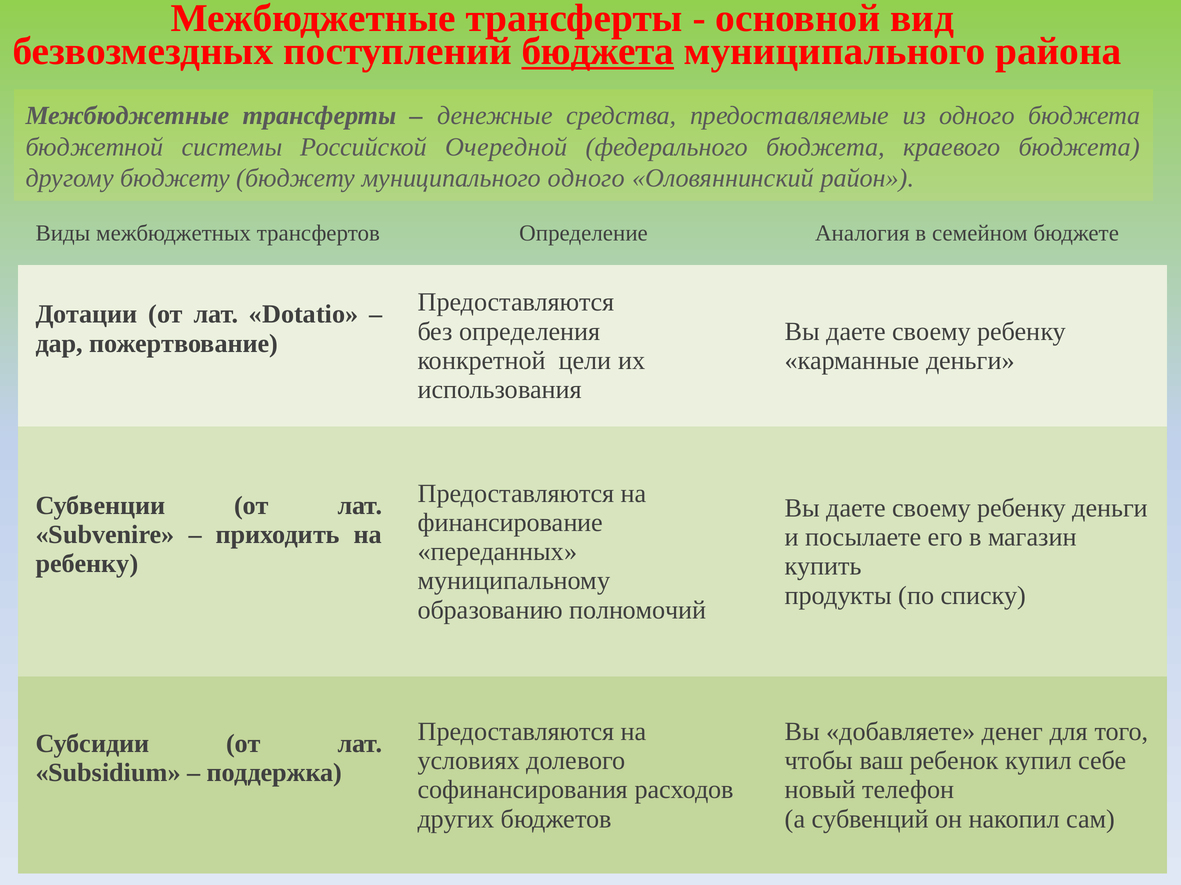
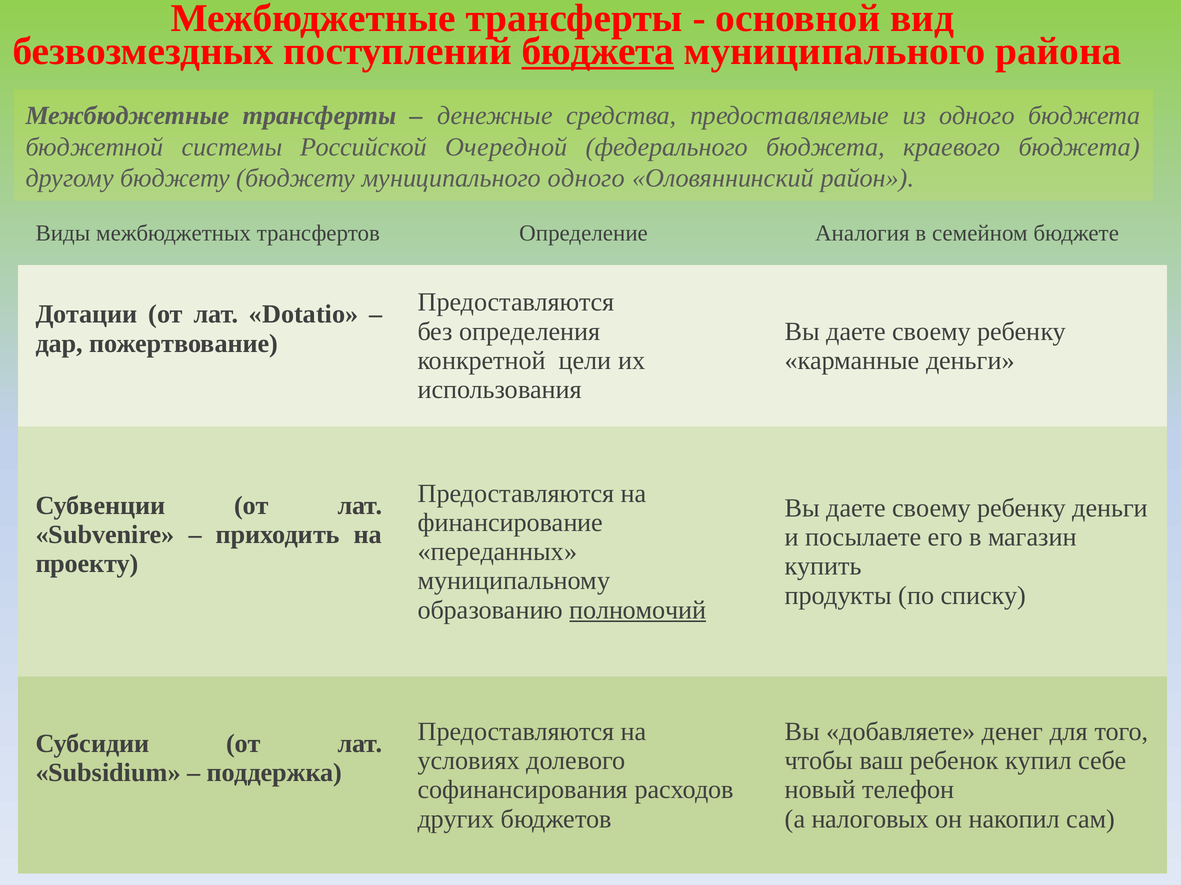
ребенку at (87, 564): ребенку -> проекту
полномочий underline: none -> present
субвенций: субвенций -> налоговых
